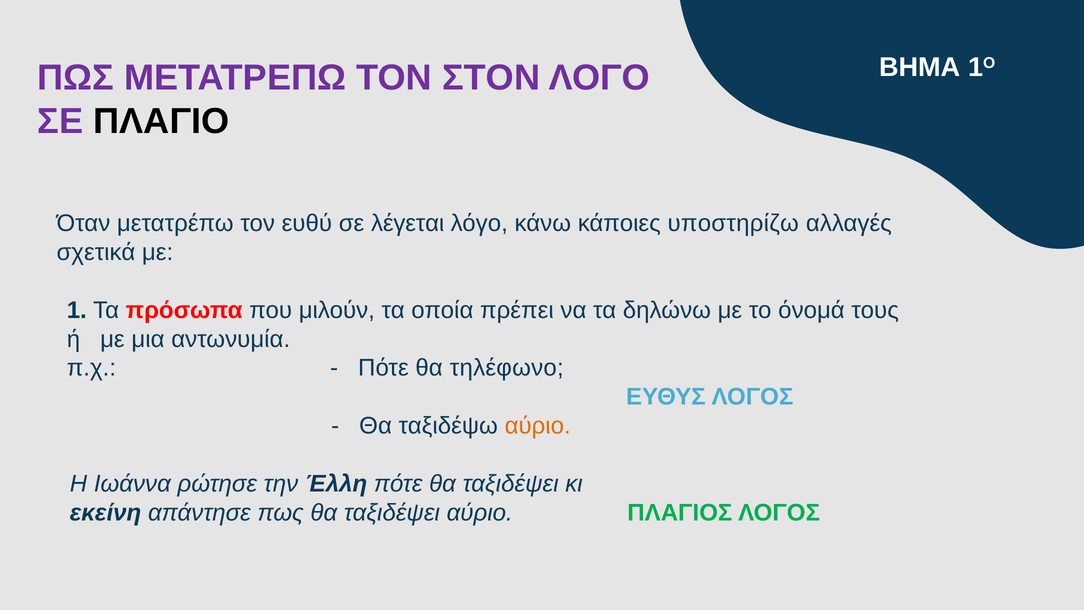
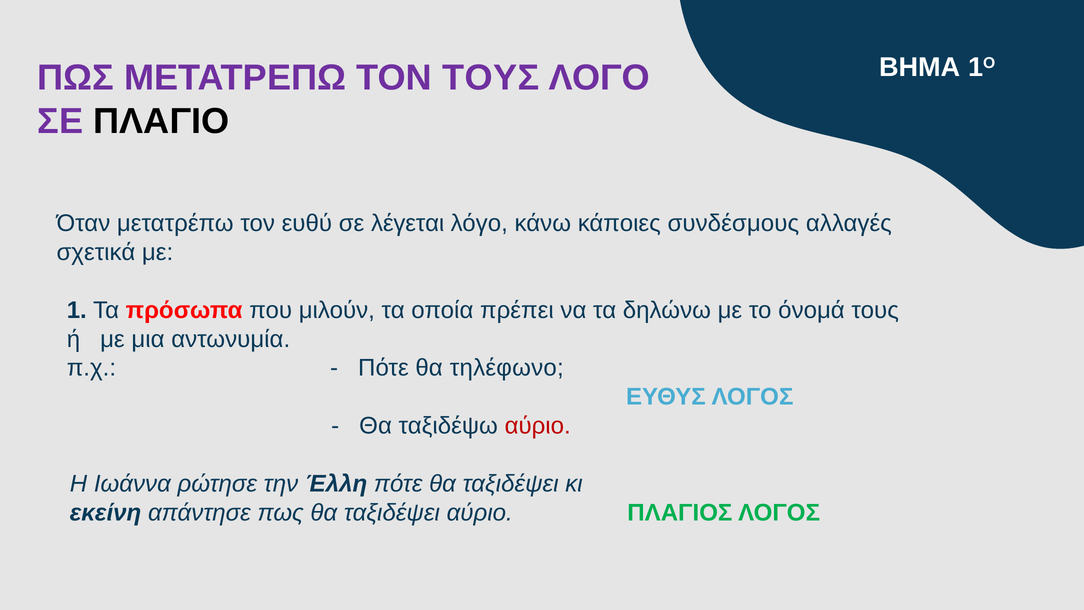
ΤΟΝ ΣΤΟΝ: ΣΤΟΝ -> ΤΟΥΣ
υποστηρίζω: υποστηρίζω -> συνδέσμους
αύριο at (538, 426) colour: orange -> red
